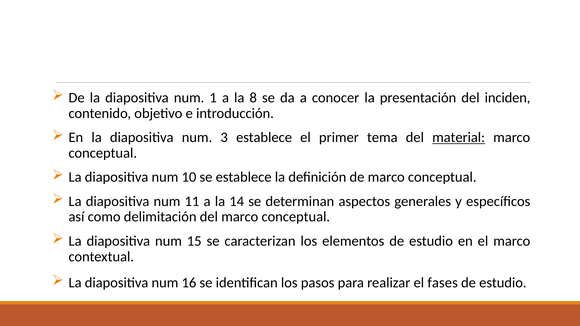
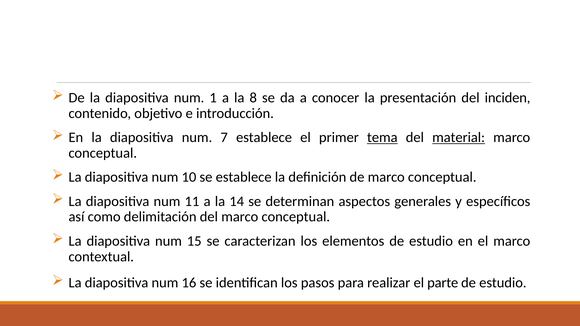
3: 3 -> 7
tema underline: none -> present
fases: fases -> parte
